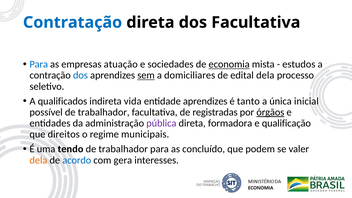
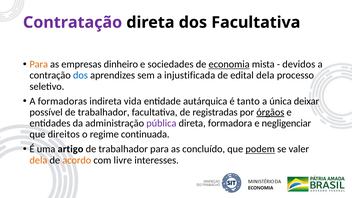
Contratação colour: blue -> purple
Para at (39, 64) colour: blue -> orange
atuação: atuação -> dinheiro
estudos: estudos -> devidos
sem underline: present -> none
domiciliares: domiciliares -> injustificada
qualificados: qualificados -> formadoras
entidade aprendizes: aprendizes -> autárquica
inicial: inicial -> deixar
qualificação: qualificação -> negligenciar
municipais: municipais -> continuada
tendo: tendo -> artigo
podem underline: none -> present
acordo colour: blue -> orange
gera: gera -> livre
